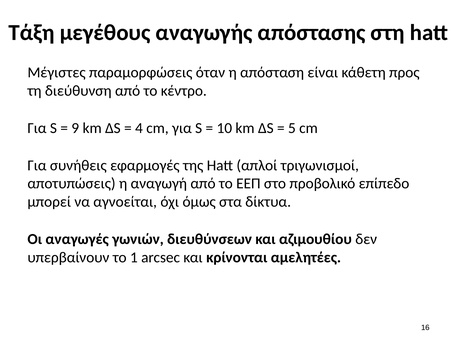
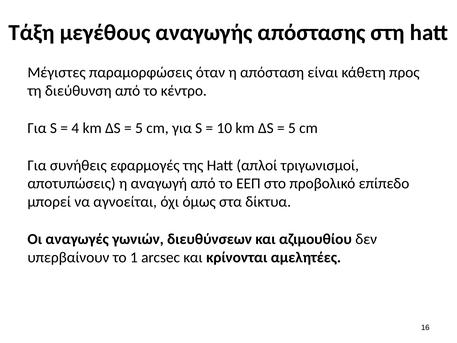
9: 9 -> 4
4 at (139, 128): 4 -> 5
